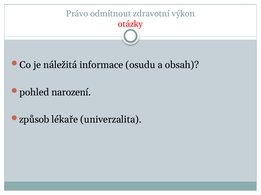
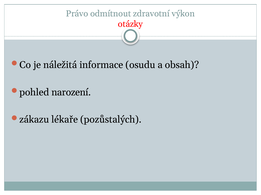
způsob: způsob -> zákazu
univerzalita: univerzalita -> pozůstalých
